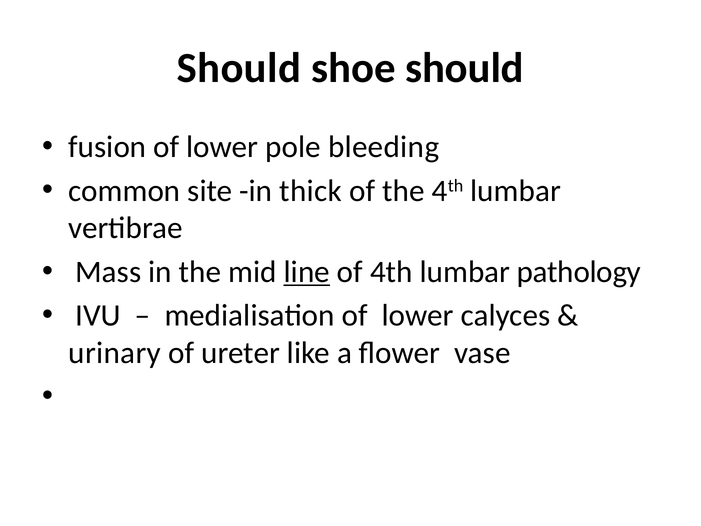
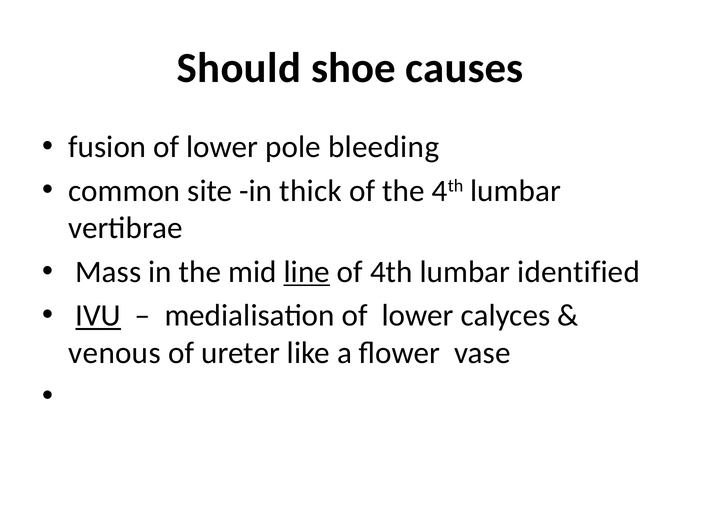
shoe should: should -> causes
pathology: pathology -> identified
IVU underline: none -> present
urinary: urinary -> venous
